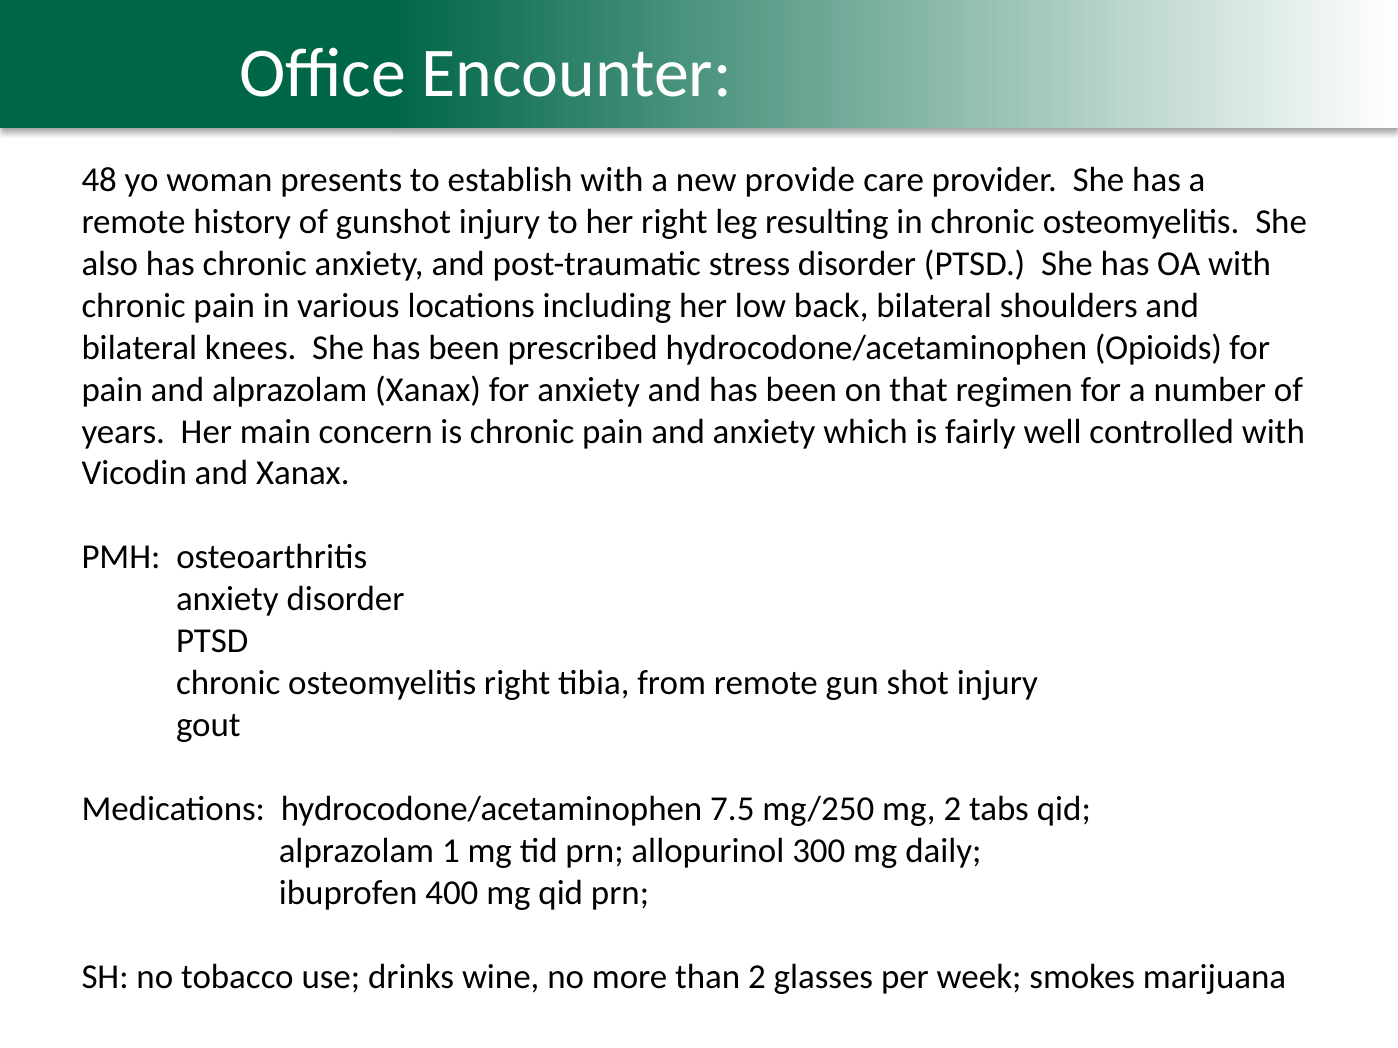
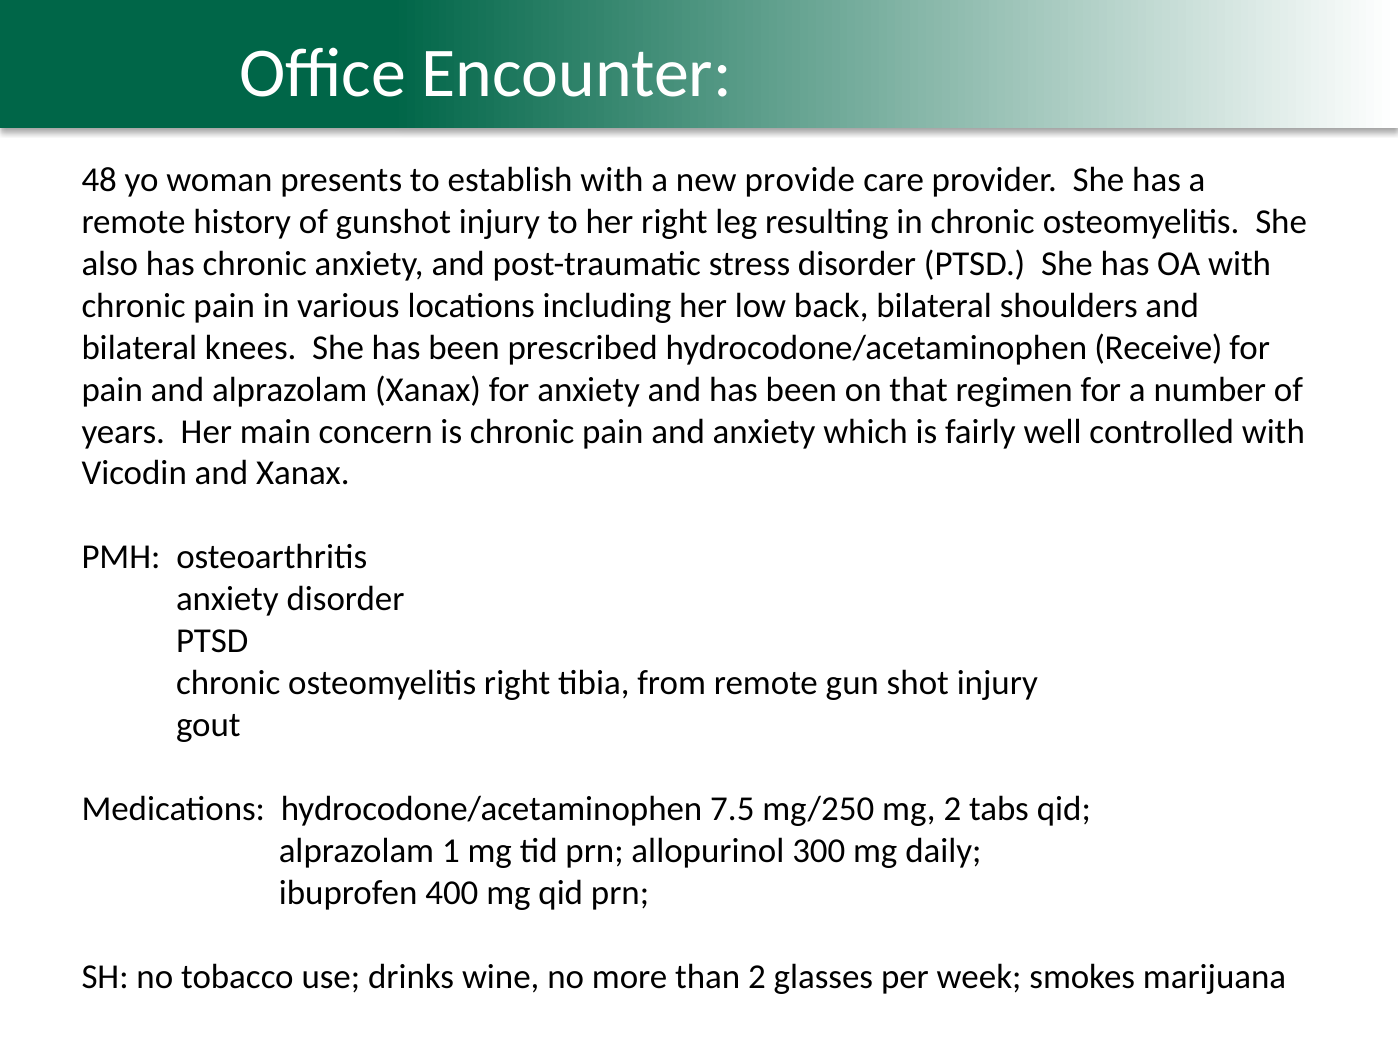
Opioids: Opioids -> Receive
